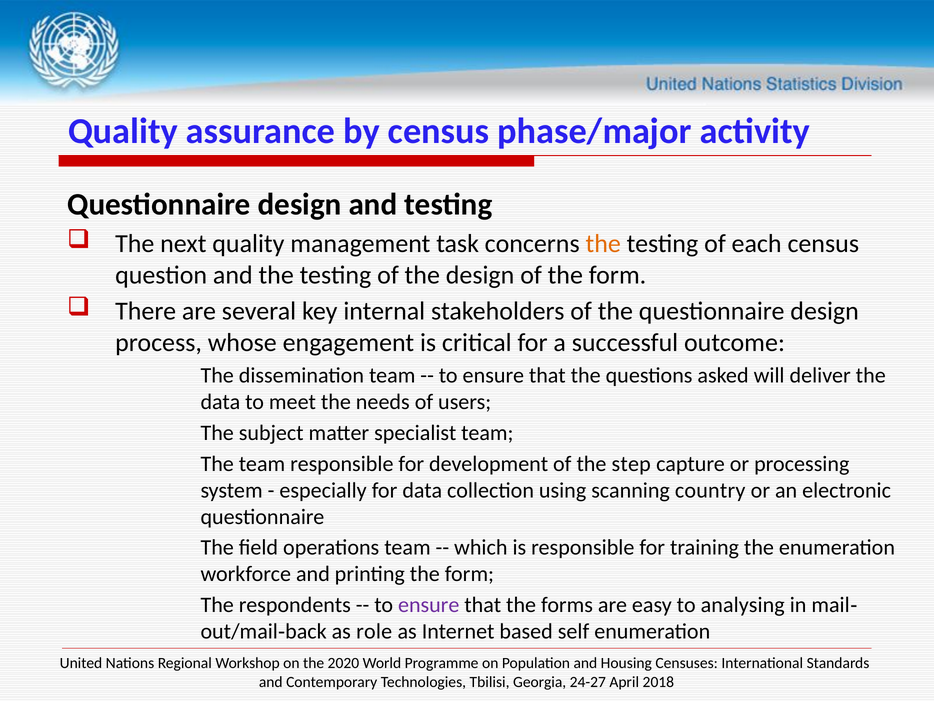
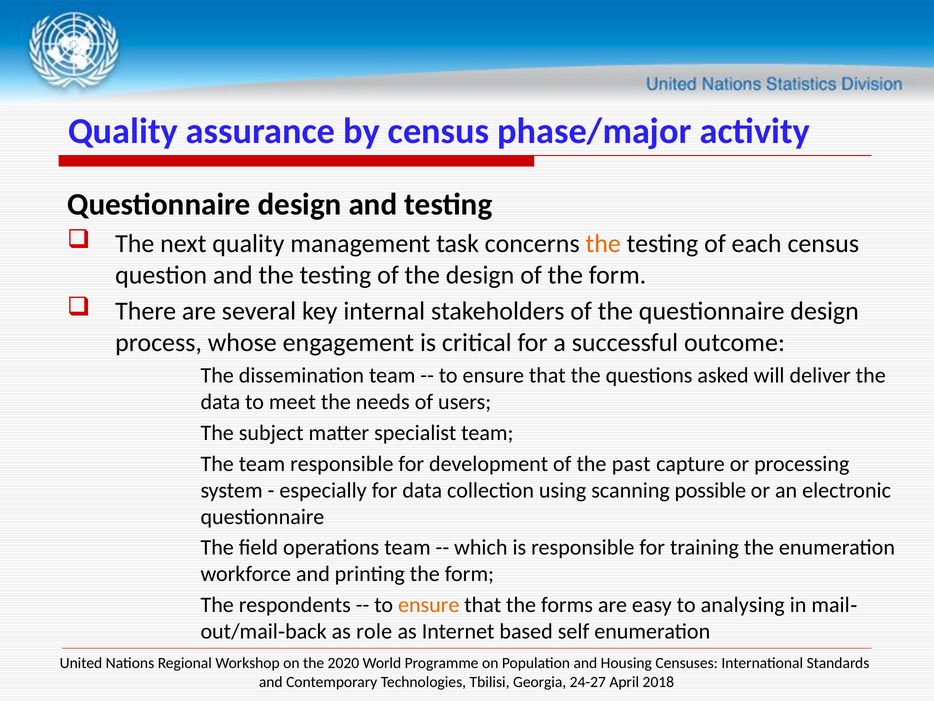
step: step -> past
country: country -> possible
ensure at (429, 605) colour: purple -> orange
